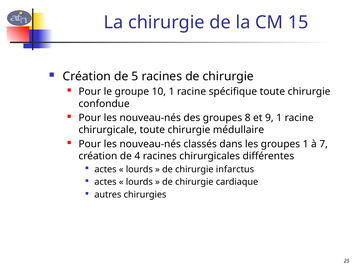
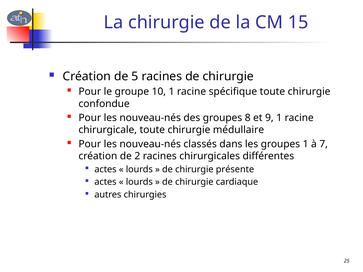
4: 4 -> 2
infarctus: infarctus -> présente
